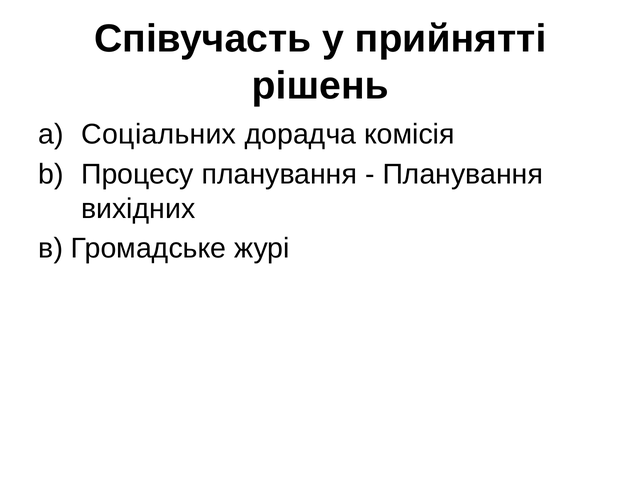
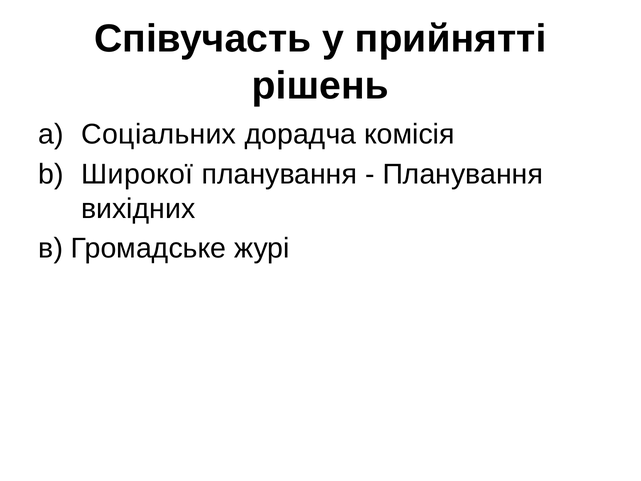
Процесу: Процесу -> Широкої
